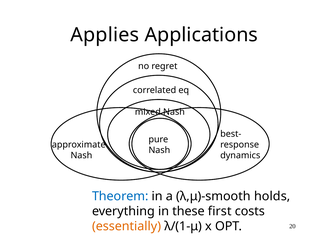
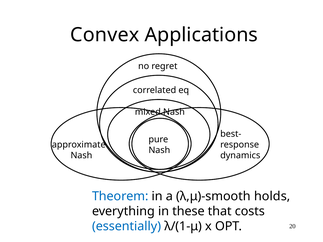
Applies: Applies -> Convex
first: first -> that
essentially colour: orange -> blue
